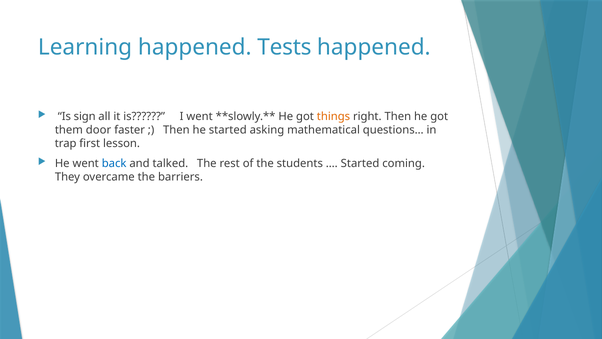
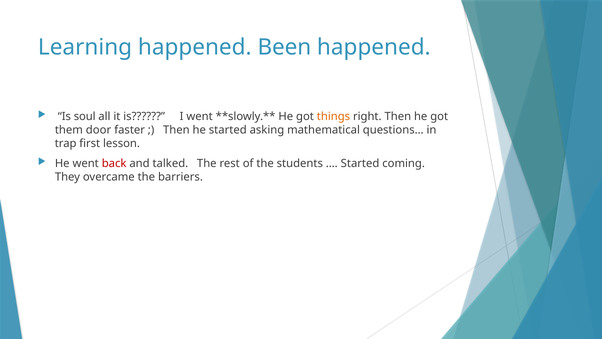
Tests: Tests -> Been
sign: sign -> soul
back colour: blue -> red
